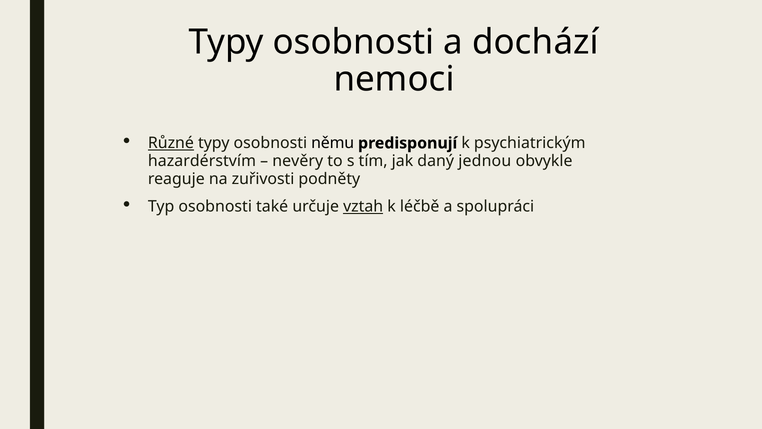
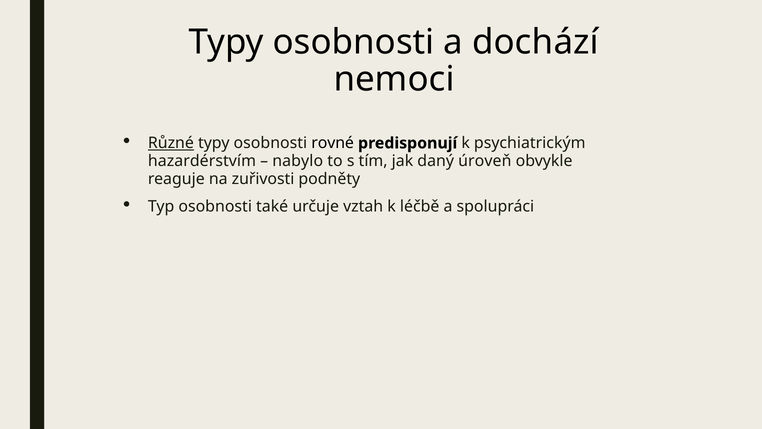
němu: němu -> rovné
nevěry: nevěry -> nabylo
jednou: jednou -> úroveň
vztah underline: present -> none
